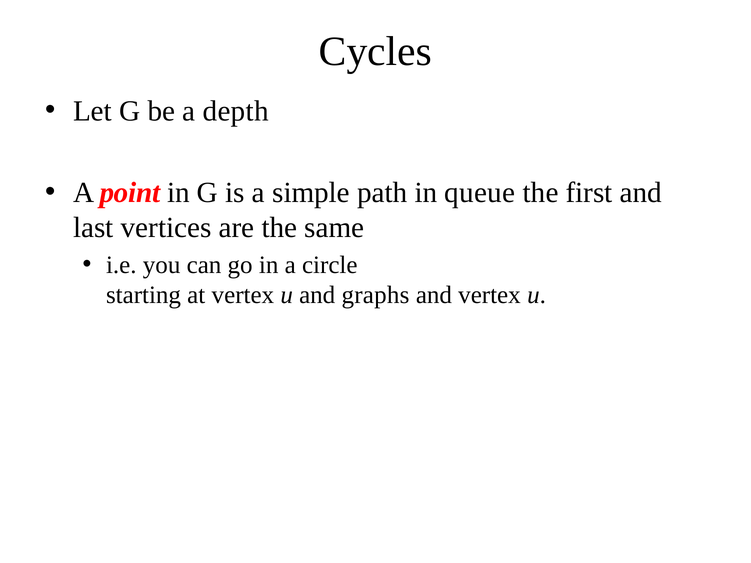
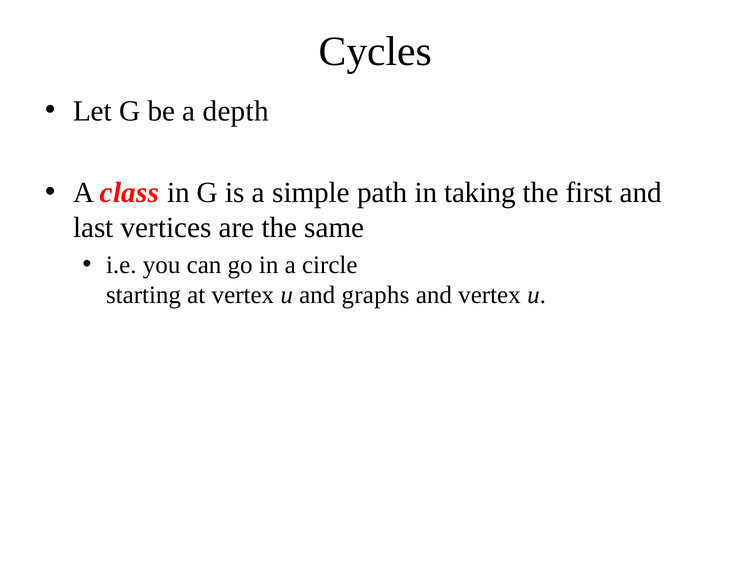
point: point -> class
queue: queue -> taking
